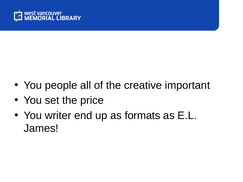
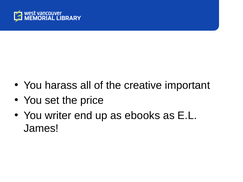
people: people -> harass
formats: formats -> ebooks
